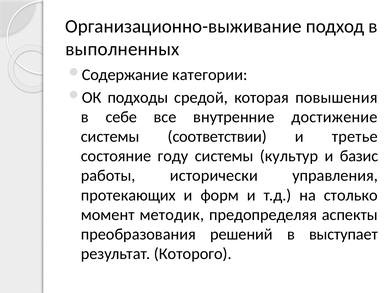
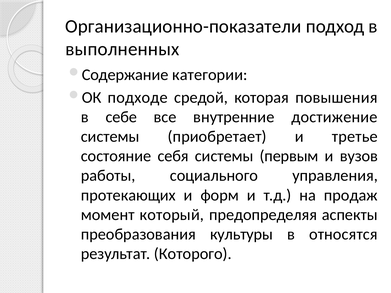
Организационно-выживание: Организационно-выживание -> Организационно-показатели
подходы: подходы -> подходе
соответствии: соответствии -> приобретает
году: году -> себя
культур: культур -> первым
базис: базис -> вузов
исторически: исторически -> социального
столько: столько -> продаж
методик: методик -> который
решений: решений -> культуры
выступает: выступает -> относятся
